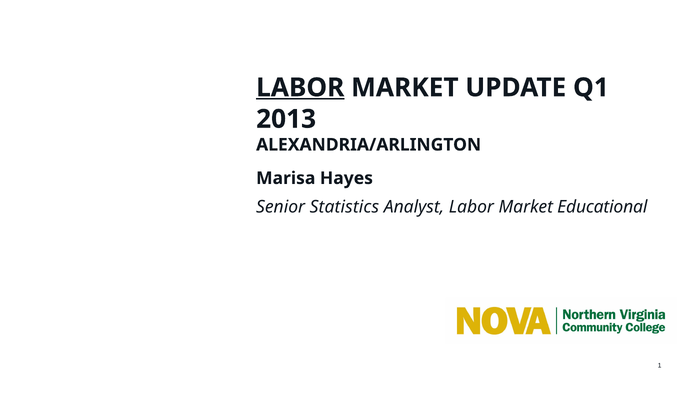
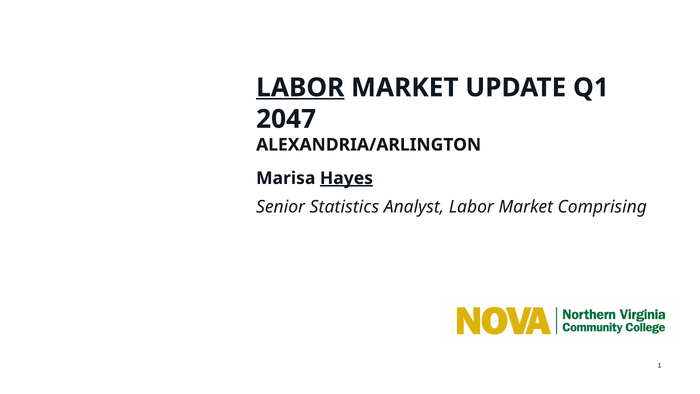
2013: 2013 -> 2047
Hayes underline: none -> present
Educational: Educational -> Comprising
